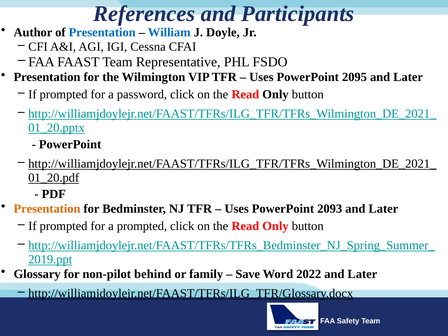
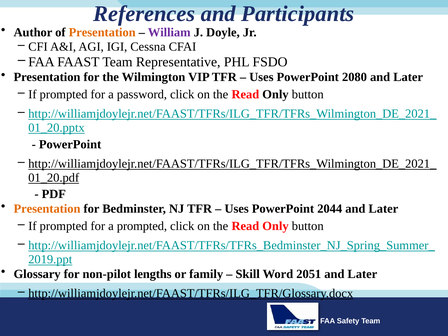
Presentation at (102, 32) colour: blue -> orange
William colour: blue -> purple
2095: 2095 -> 2080
2093: 2093 -> 2044
behind: behind -> lengths
Save: Save -> Skill
2022: 2022 -> 2051
